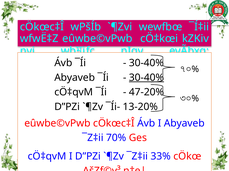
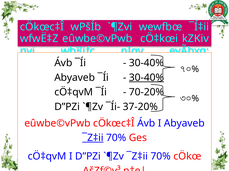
47-20%: 47-20% -> 70-20%
13-20%: 13-20% -> 37-20%
¯Z‡ii at (93, 138) underline: none -> present
33% at (161, 157): 33% -> 70%
